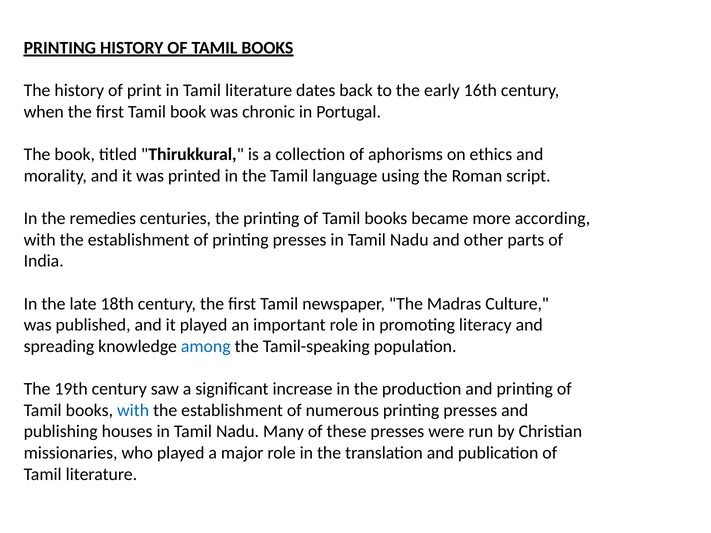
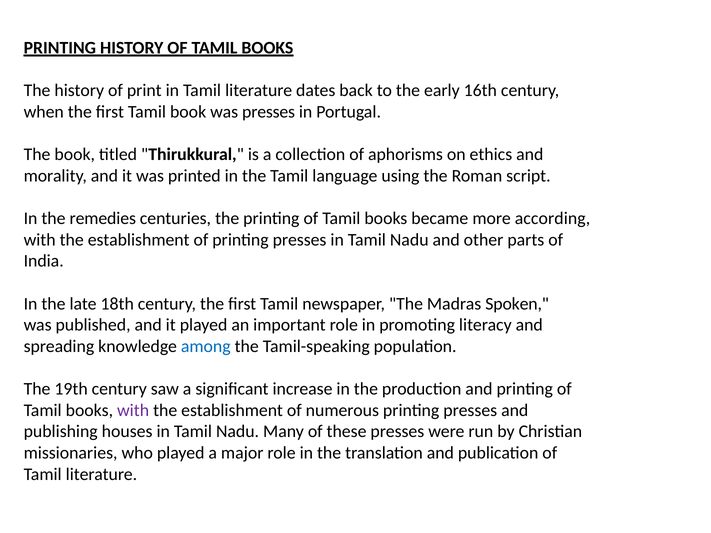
was chronic: chronic -> presses
Culture: Culture -> Spoken
with at (133, 410) colour: blue -> purple
